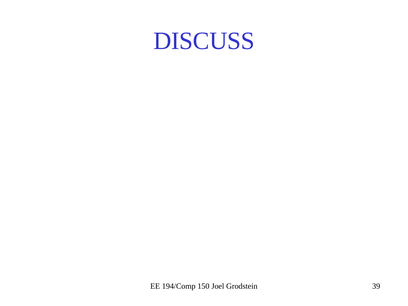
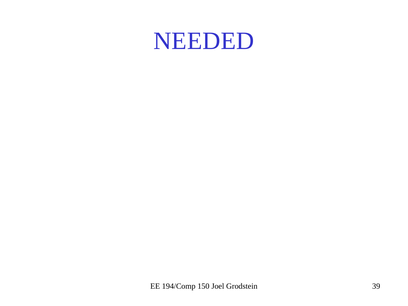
DISCUSS: DISCUSS -> NEEDED
